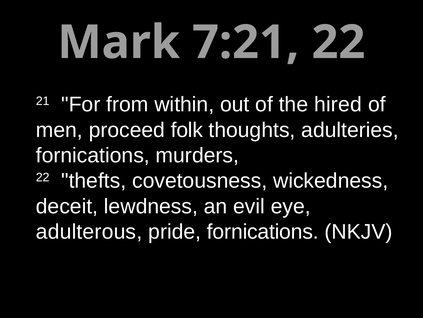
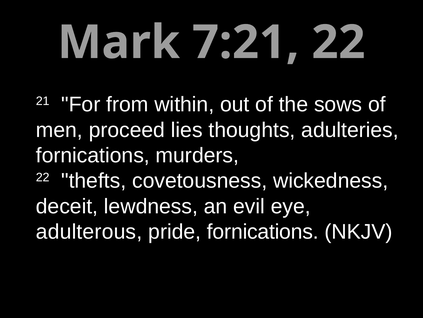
hired: hired -> sows
folk: folk -> lies
